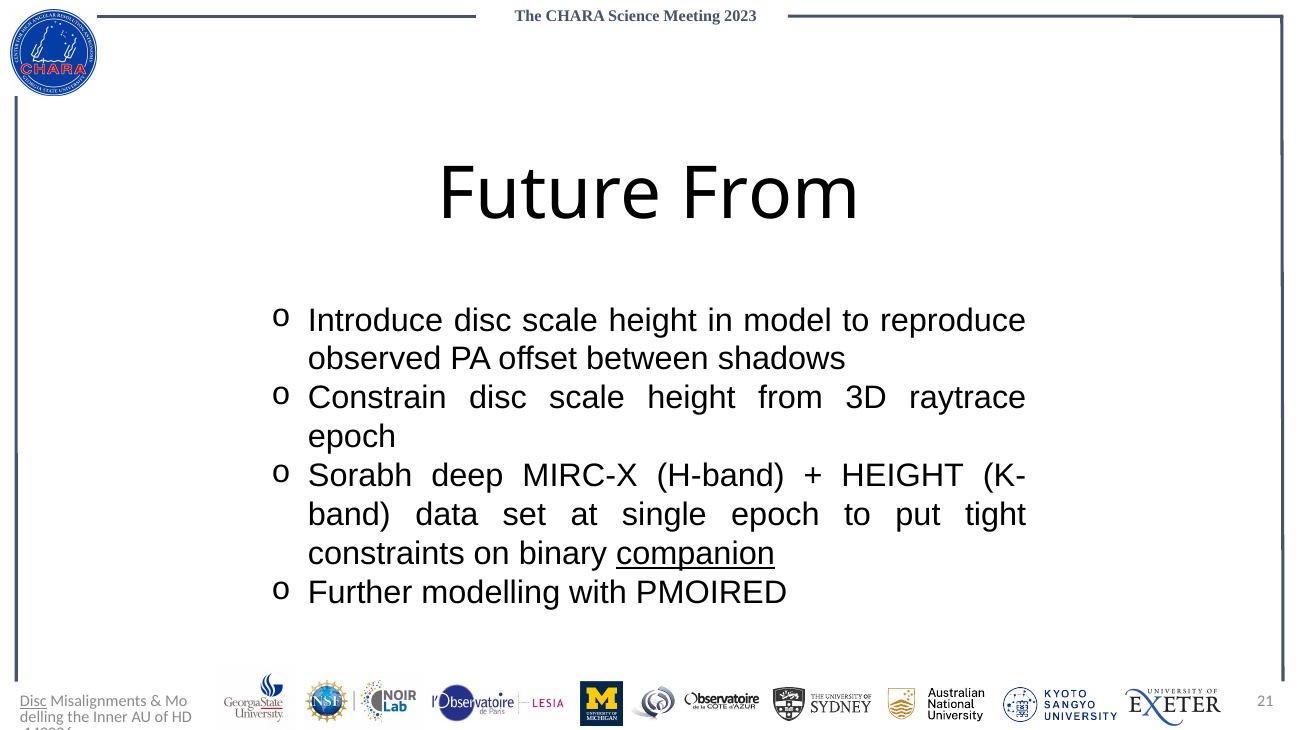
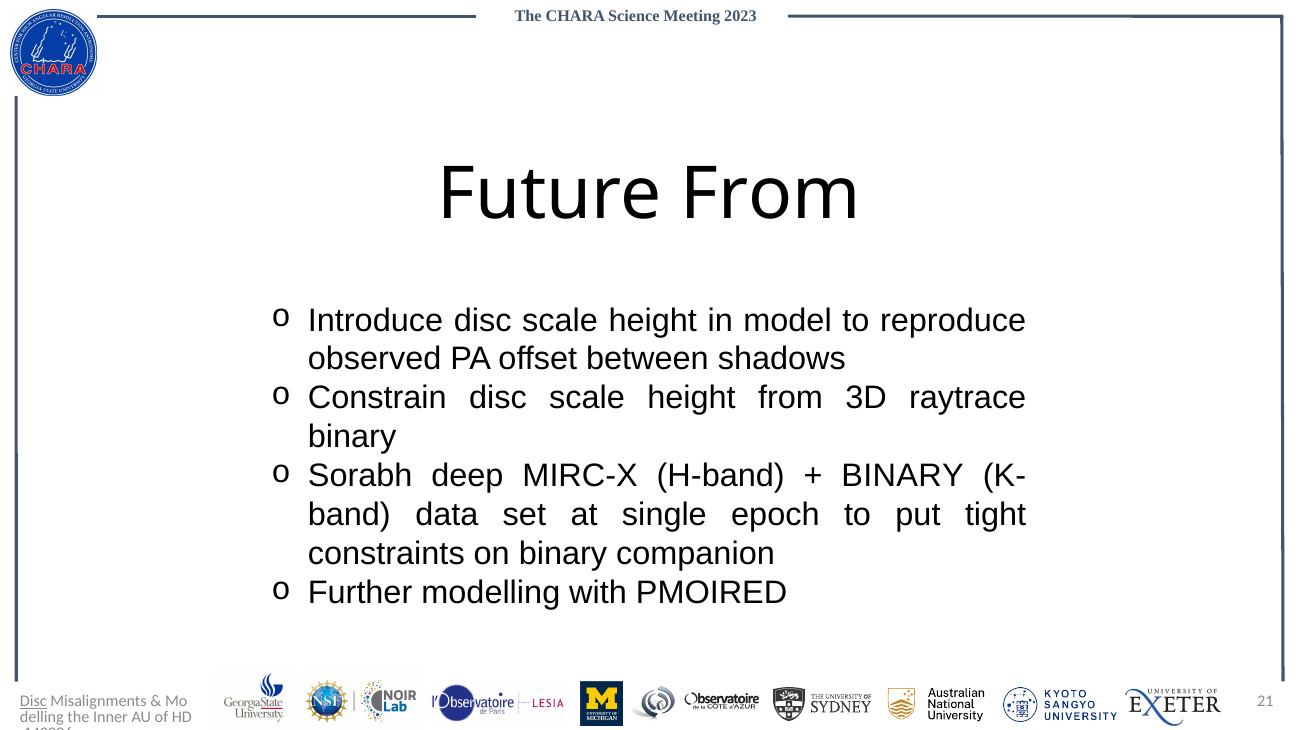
epoch at (352, 437): epoch -> binary
HEIGHT at (903, 476): HEIGHT -> BINARY
companion underline: present -> none
